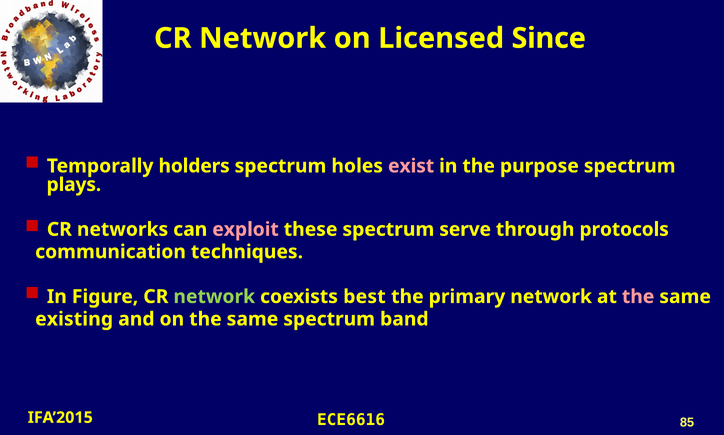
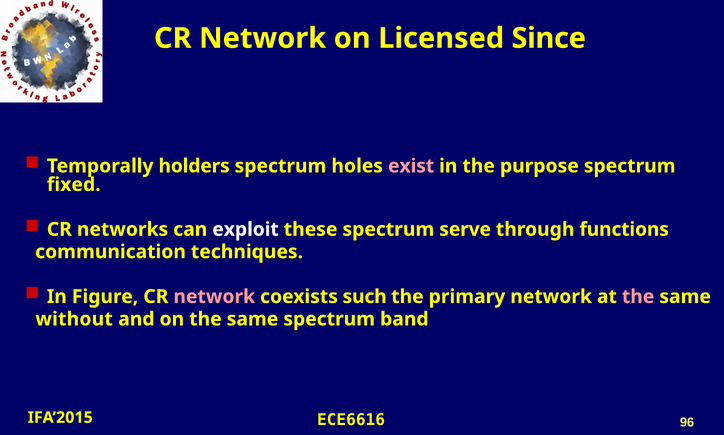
plays: plays -> fixed
exploit colour: pink -> white
protocols: protocols -> functions
network at (214, 296) colour: light green -> pink
best: best -> such
existing: existing -> without
85: 85 -> 96
